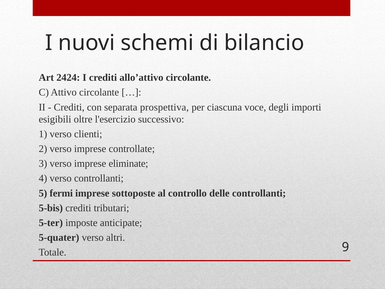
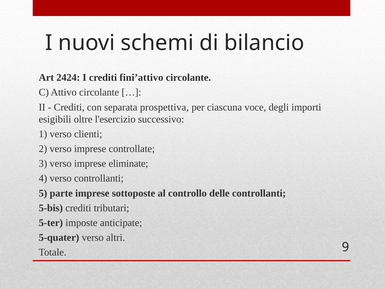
allo’attivo: allo’attivo -> fini’attivo
fermi: fermi -> parte
